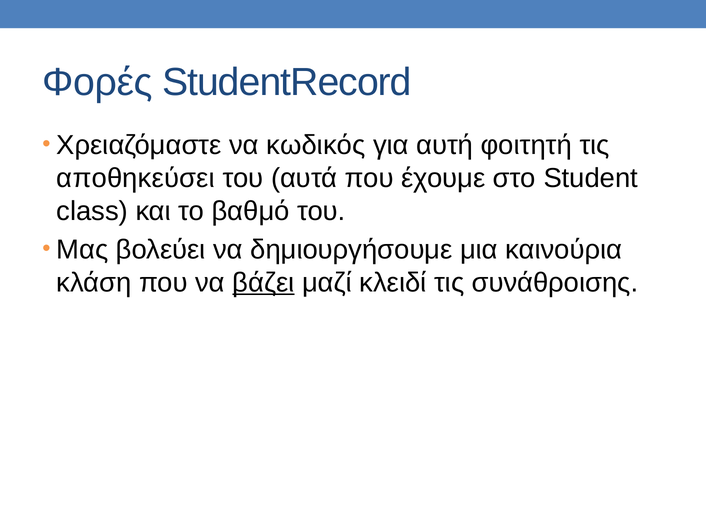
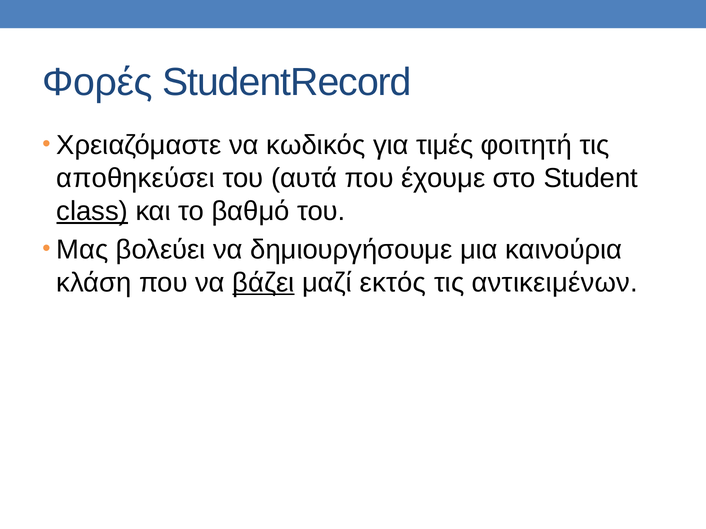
αυτή: αυτή -> τιμές
class underline: none -> present
κλειδί: κλειδί -> εκτός
συνάθροισης: συνάθροισης -> αντικειμένων
